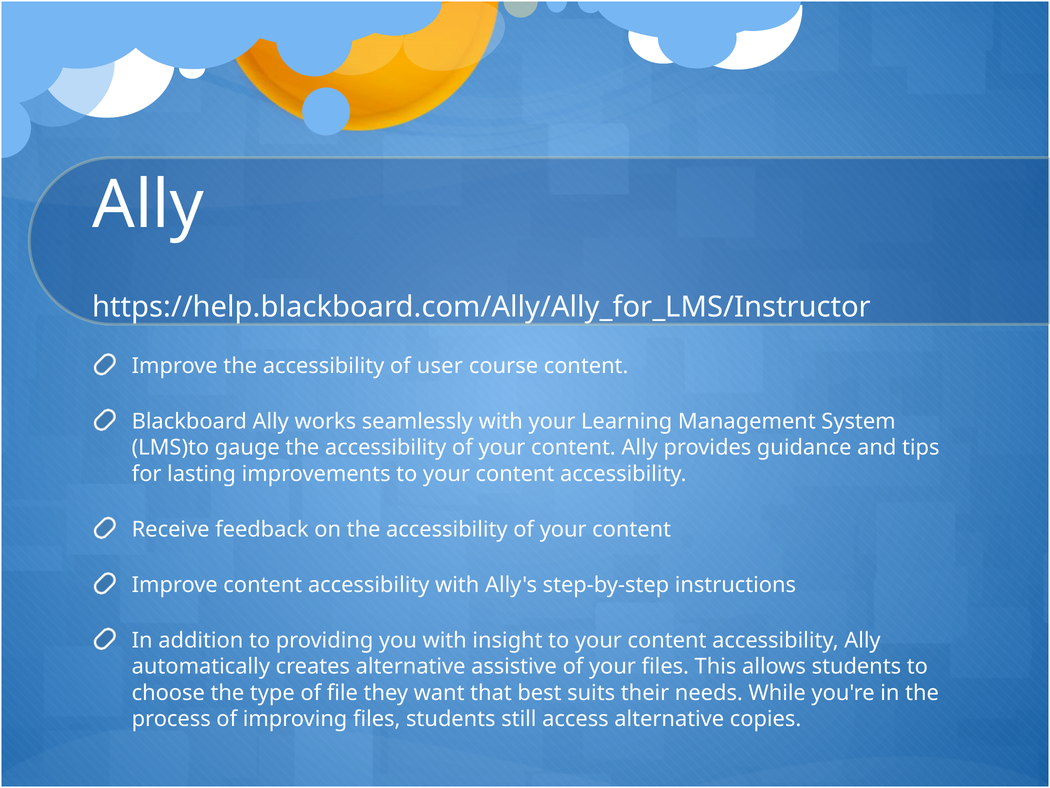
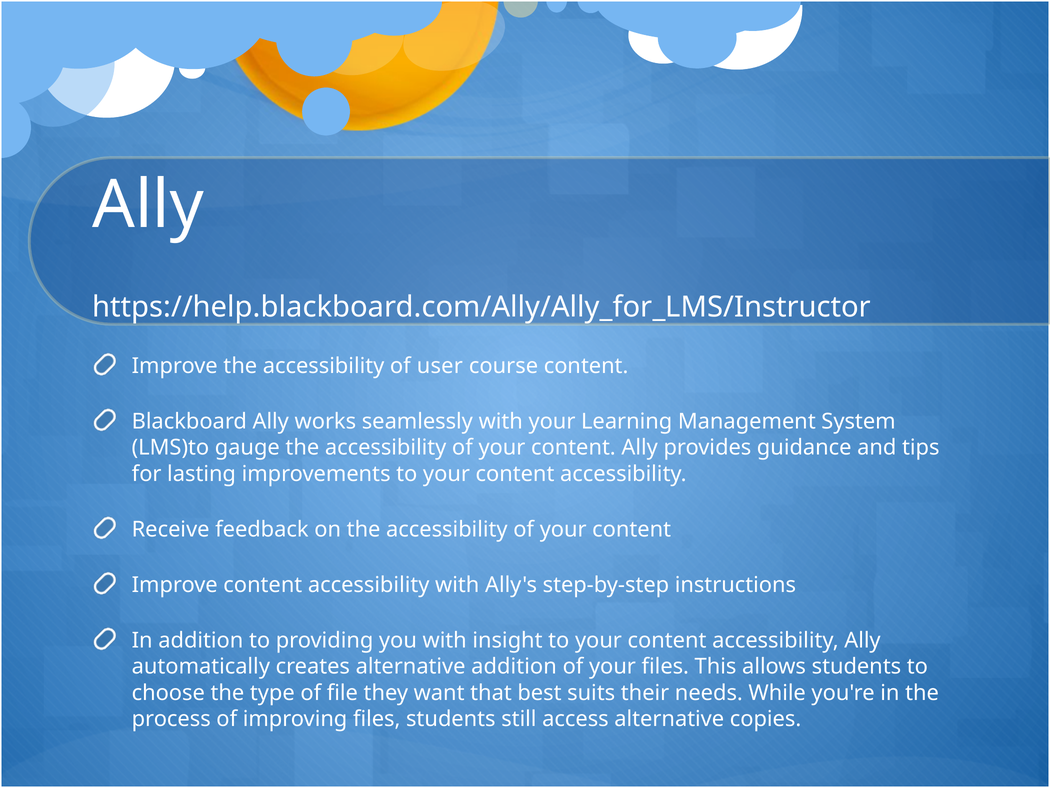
alternative assistive: assistive -> addition
